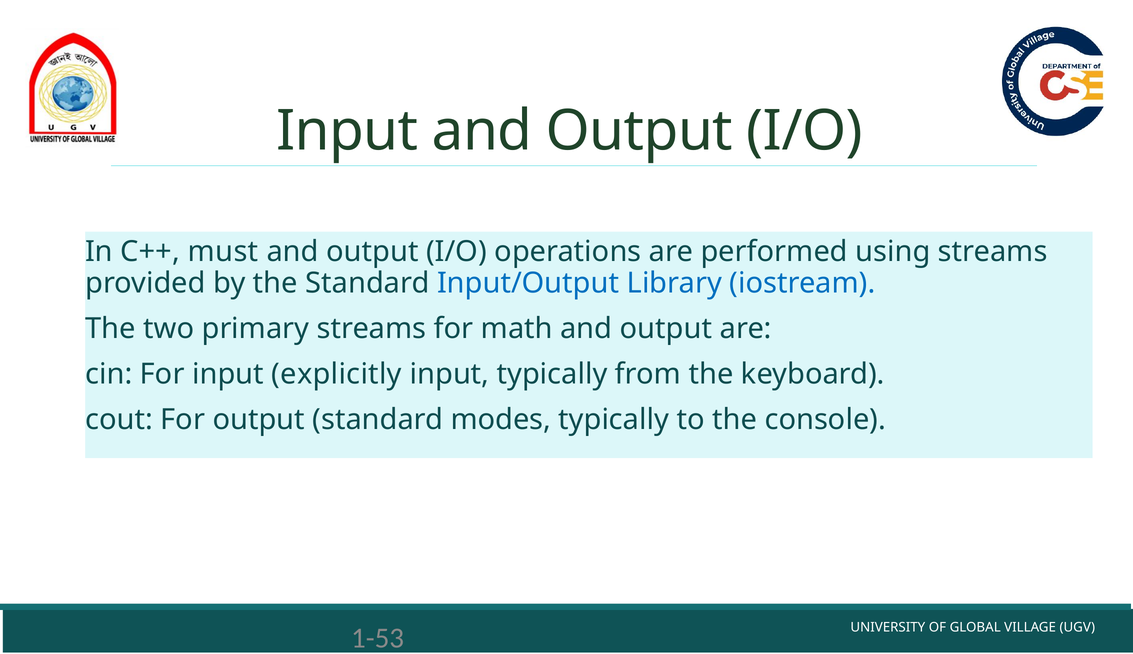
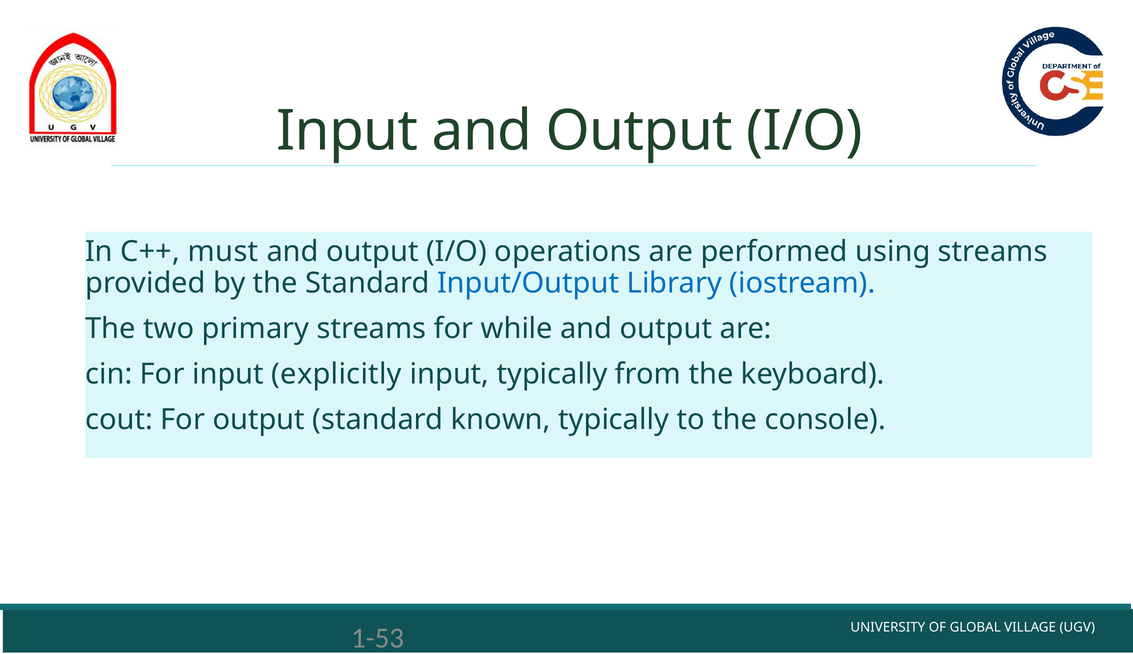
math: math -> while
modes: modes -> known
